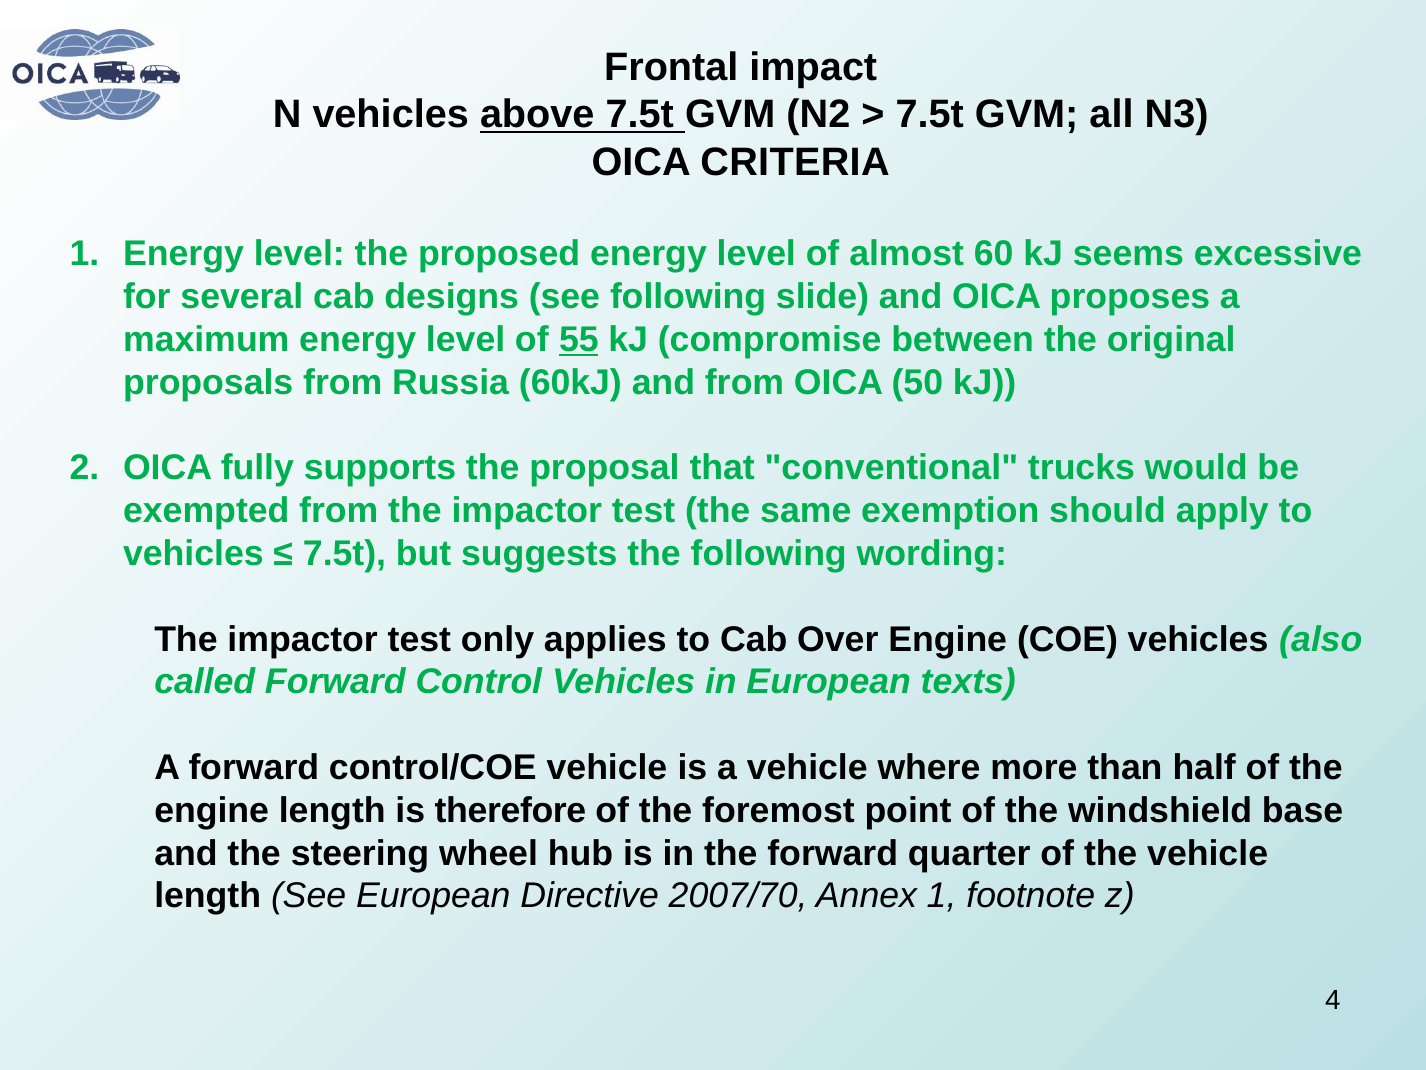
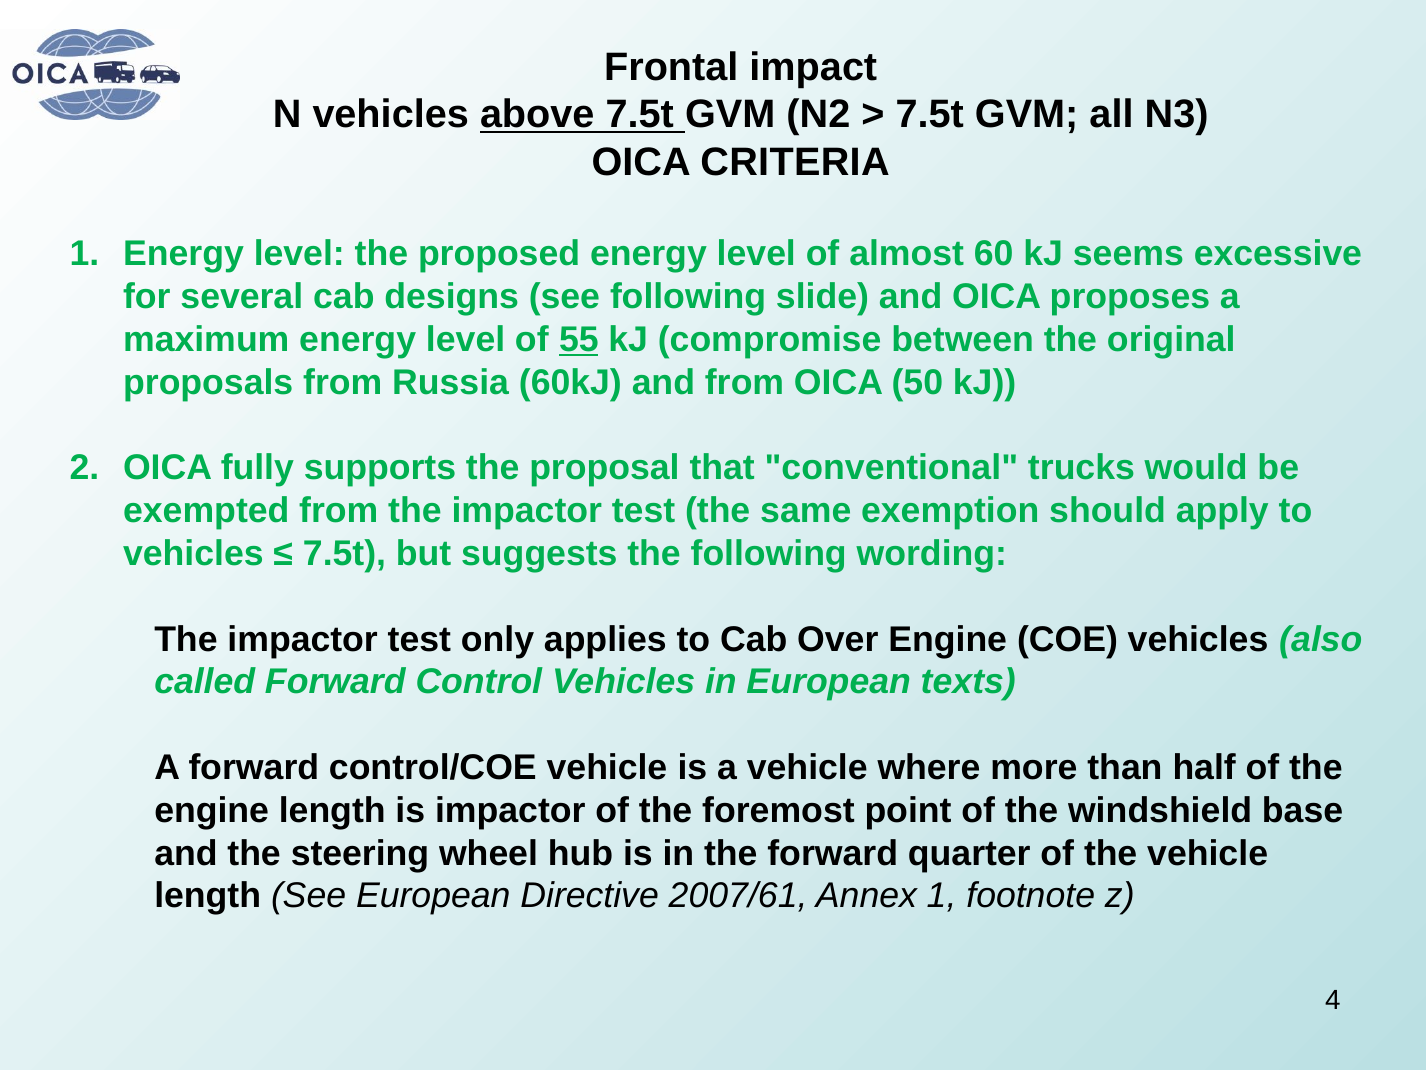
is therefore: therefore -> impactor
2007/70: 2007/70 -> 2007/61
